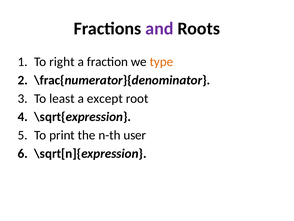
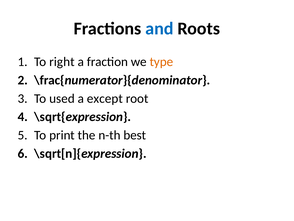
and colour: purple -> blue
least: least -> used
user: user -> best
